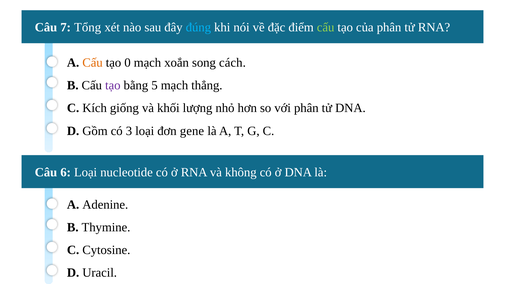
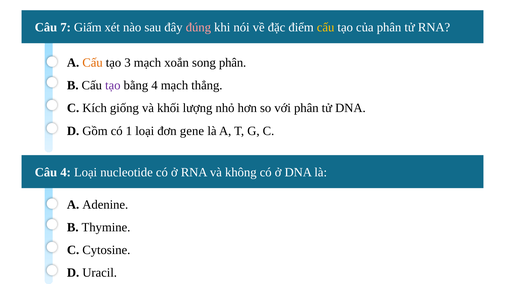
Tổng: Tổng -> Giấm
đúng colour: light blue -> pink
cấu at (326, 27) colour: light green -> yellow
0: 0 -> 3
song cách: cách -> phân
bằng 5: 5 -> 4
3: 3 -> 1
Câu 6: 6 -> 4
